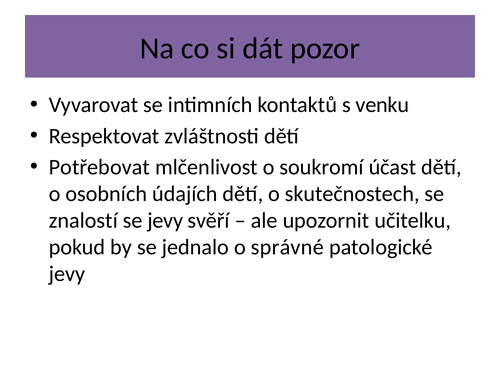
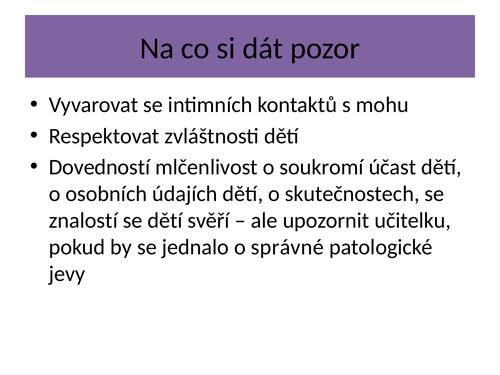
venku: venku -> mohu
Potřebovat: Potřebovat -> Dovedností
se jevy: jevy -> dětí
